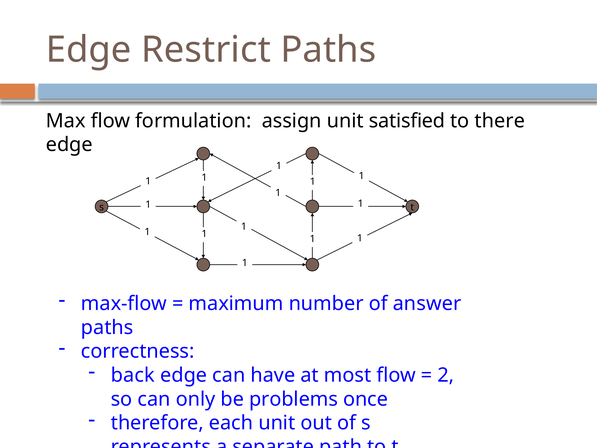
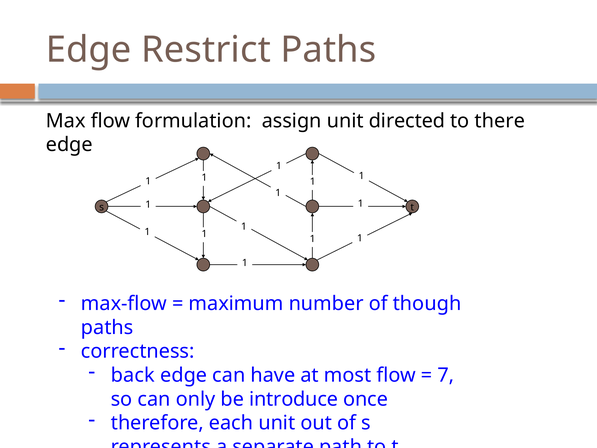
satisfied: satisfied -> directed
answer: answer -> though
2: 2 -> 7
problems: problems -> introduce
